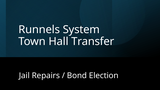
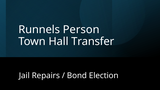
System: System -> Person
